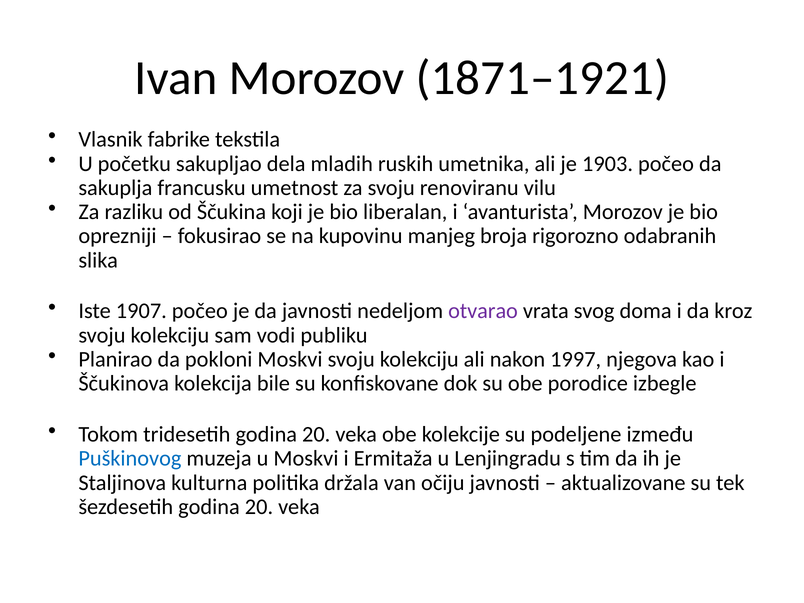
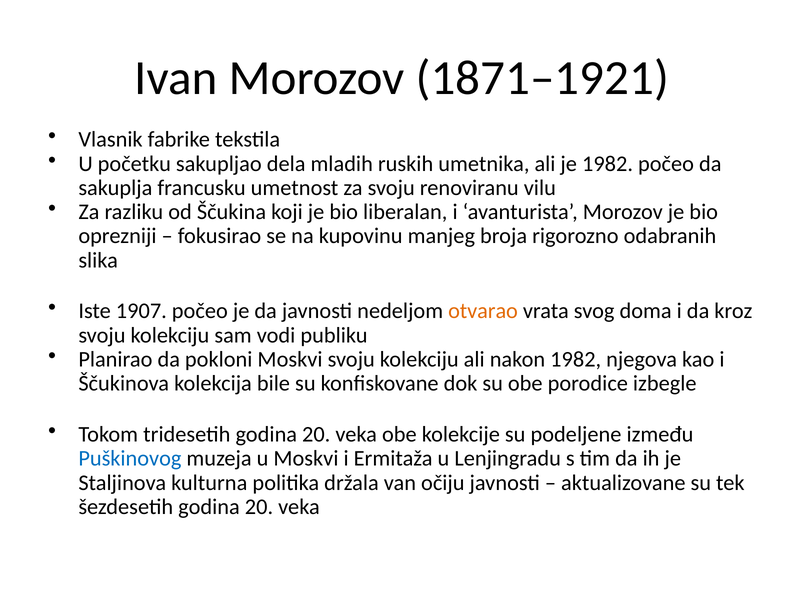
je 1903: 1903 -> 1982
otvarao colour: purple -> orange
nakon 1997: 1997 -> 1982
